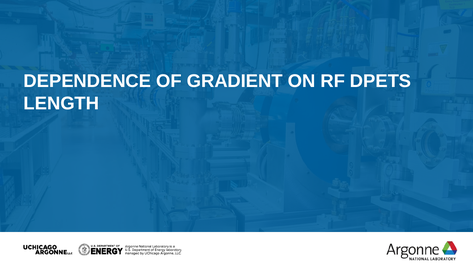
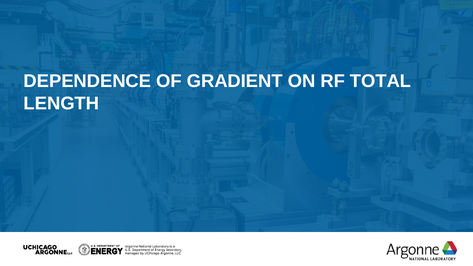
DPETS: DPETS -> TOTAL
